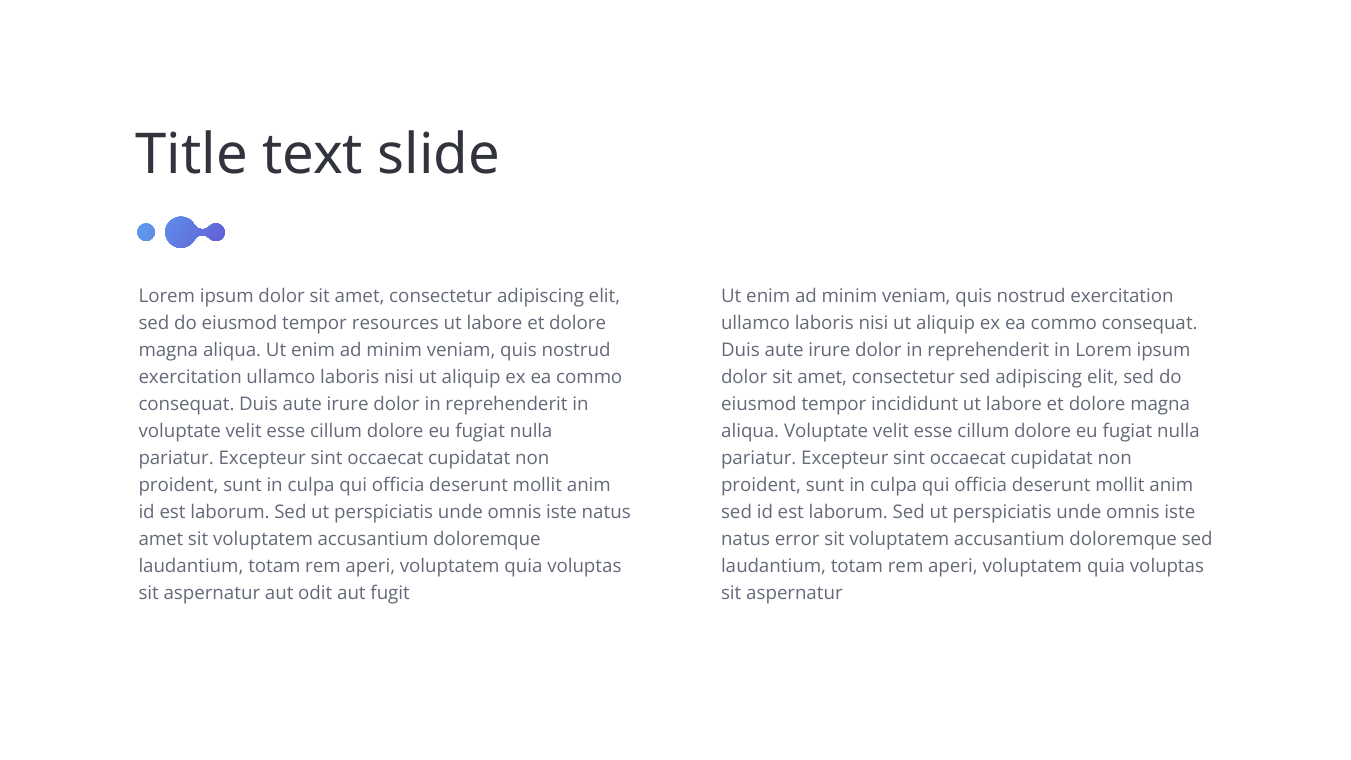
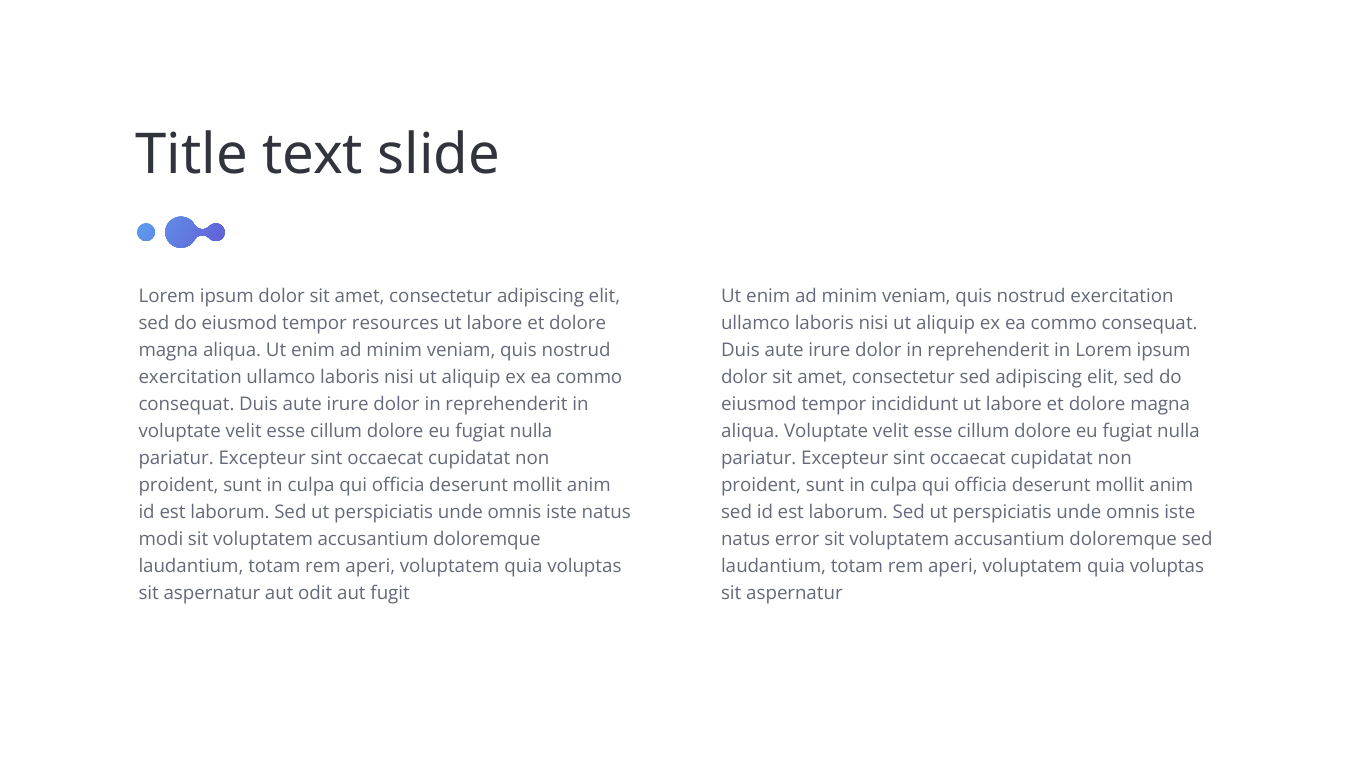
amet at (161, 540): amet -> modi
